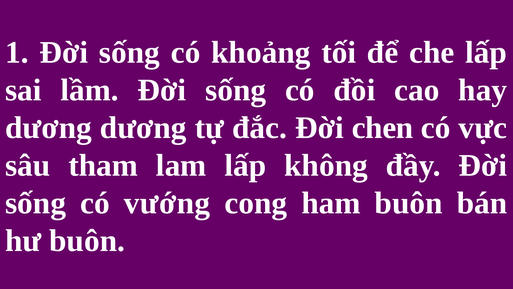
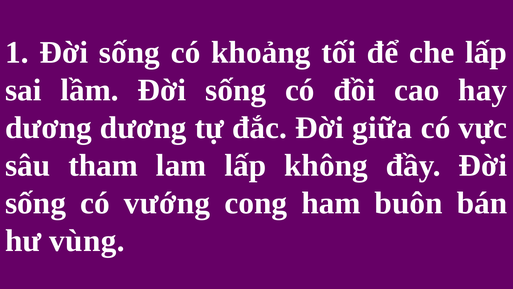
chen: chen -> giữa
hư buôn: buôn -> vùng
